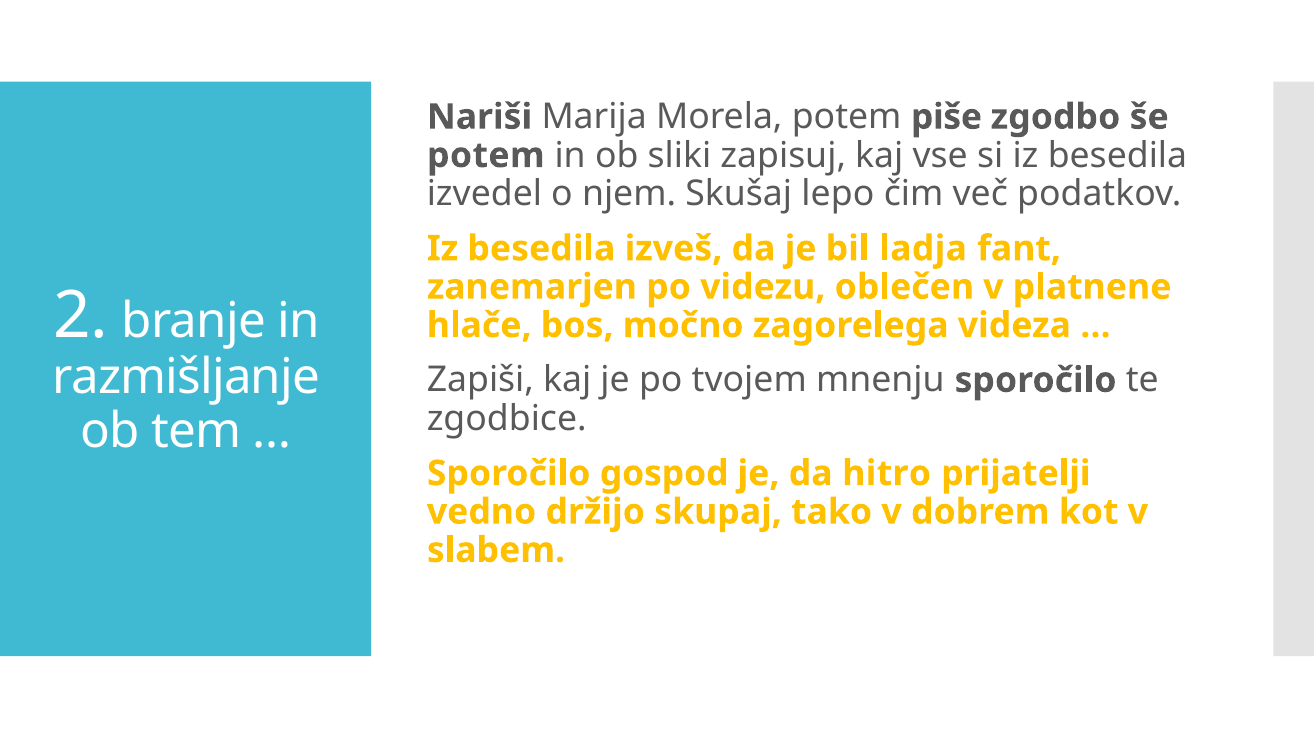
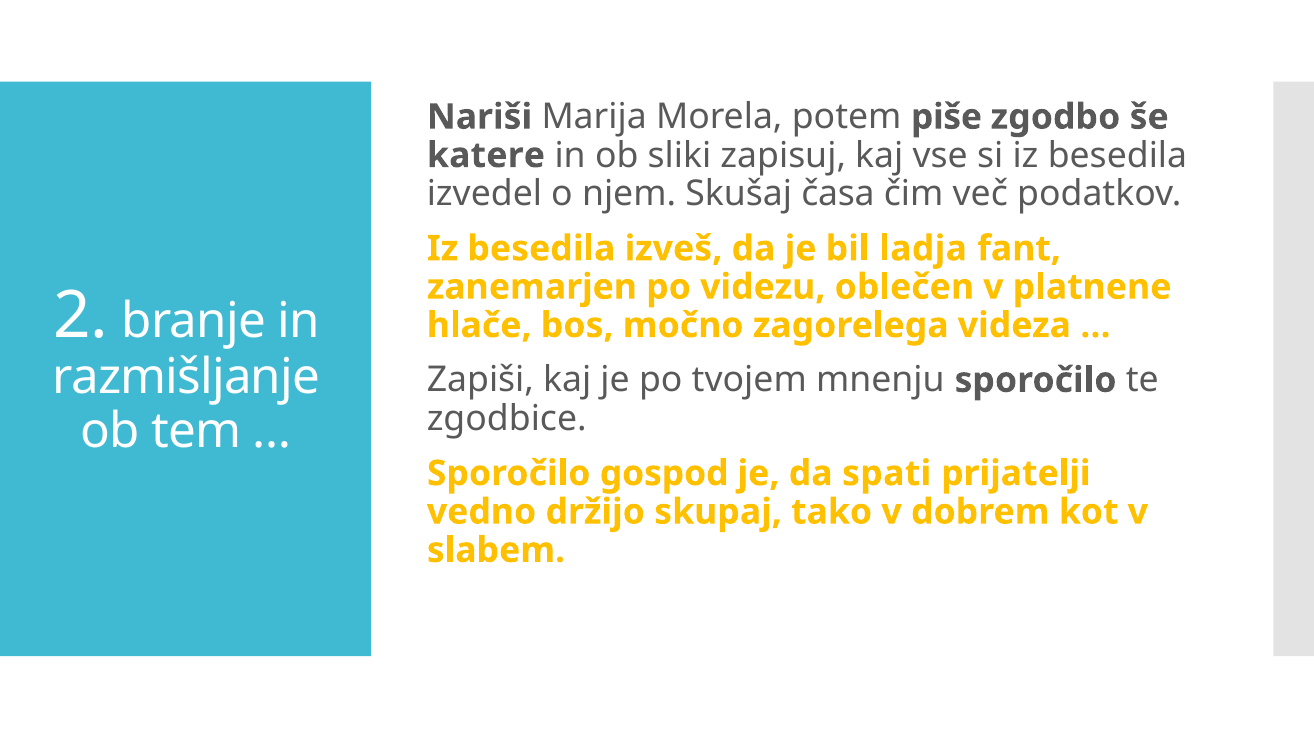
potem at (486, 155): potem -> katere
lepo: lepo -> časa
hitro: hitro -> spati
